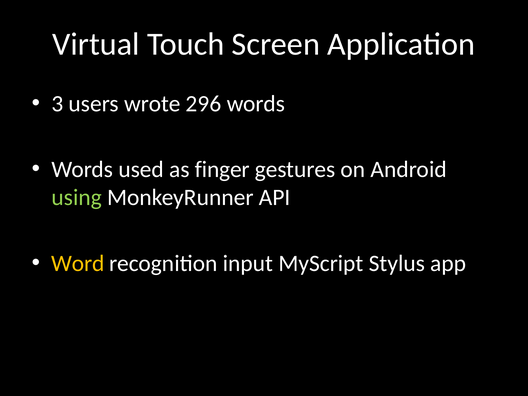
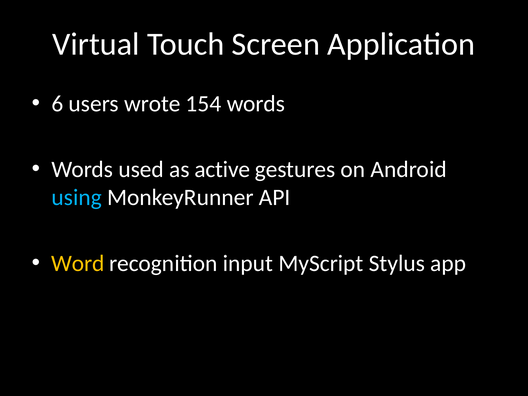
3: 3 -> 6
296: 296 -> 154
finger: finger -> active
using colour: light green -> light blue
